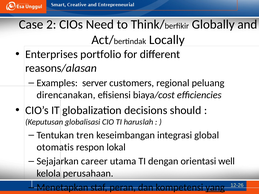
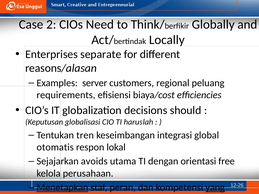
portfolio: portfolio -> separate
direncanakan: direncanakan -> requirements
career: career -> avoids
well: well -> free
Menetapkan underline: none -> present
